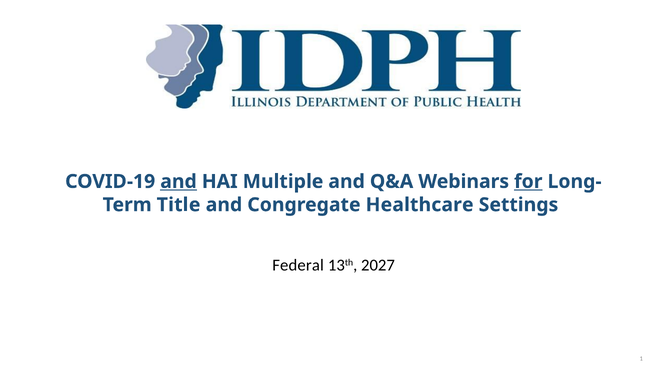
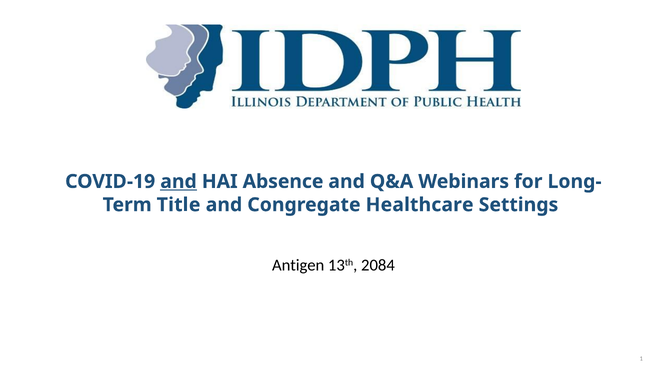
Multiple: Multiple -> Absence
for underline: present -> none
Federal: Federal -> Antigen
2027: 2027 -> 2084
